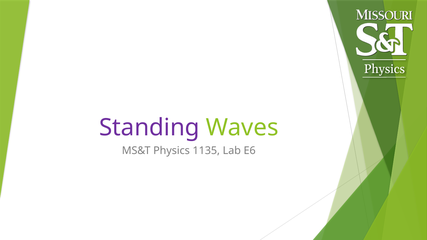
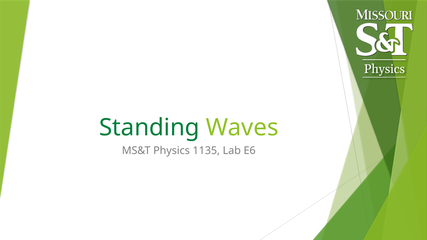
Standing colour: purple -> green
